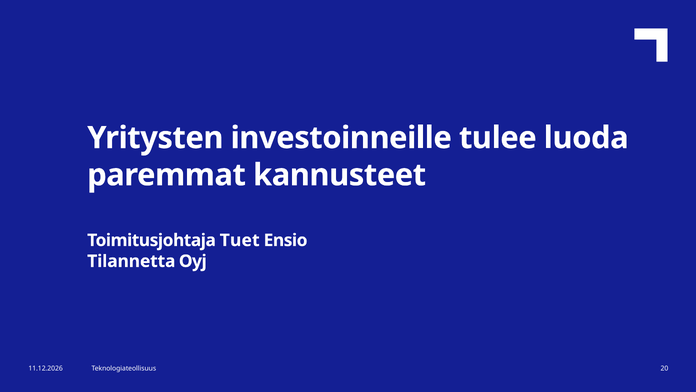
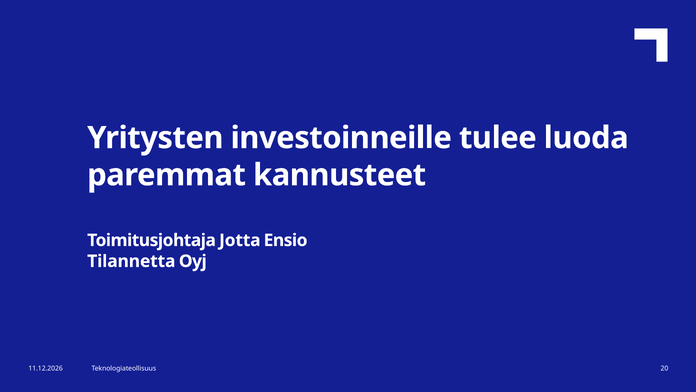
Tuet: Tuet -> Jotta
